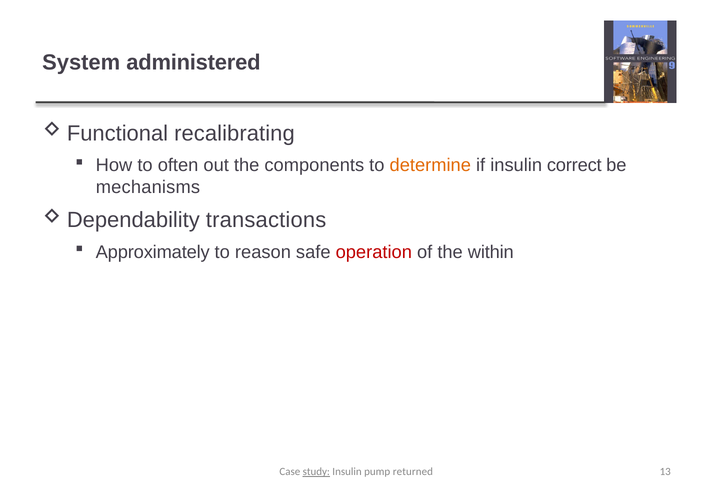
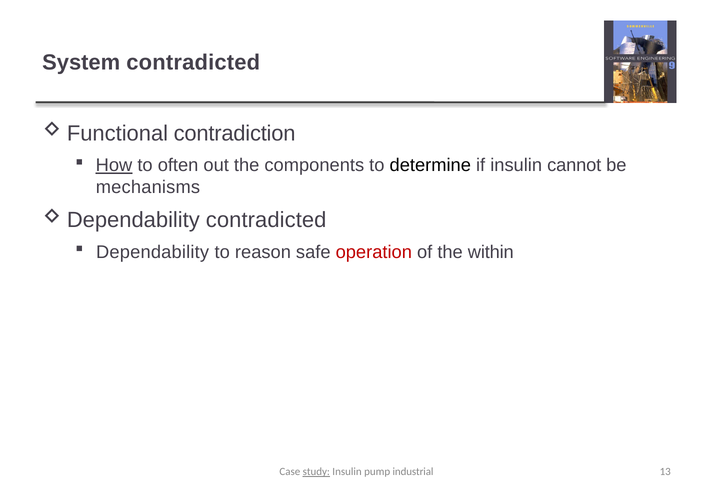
System administered: administered -> contradicted
recalibrating: recalibrating -> contradiction
How underline: none -> present
determine colour: orange -> black
correct: correct -> cannot
transactions at (266, 220): transactions -> contradicted
Approximately: Approximately -> Dependability
returned: returned -> industrial
